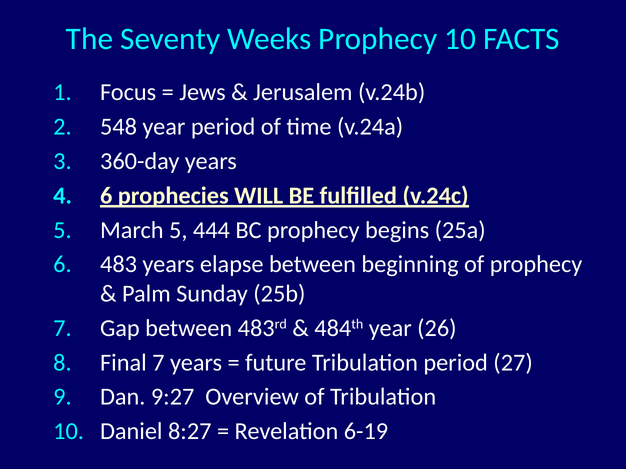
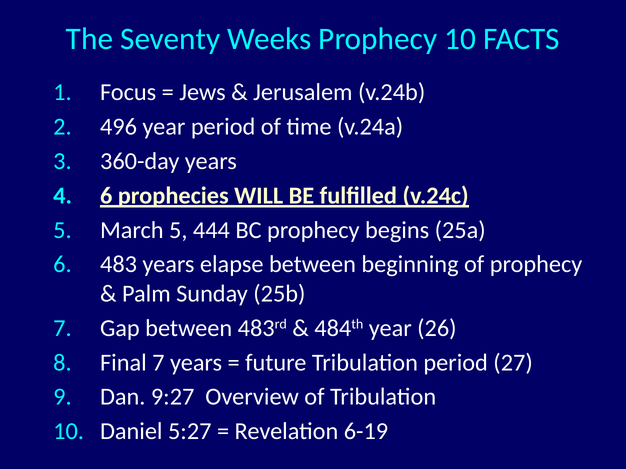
548: 548 -> 496
8:27: 8:27 -> 5:27
